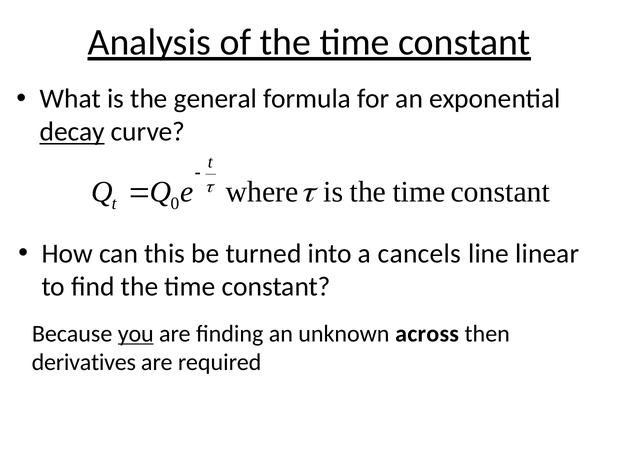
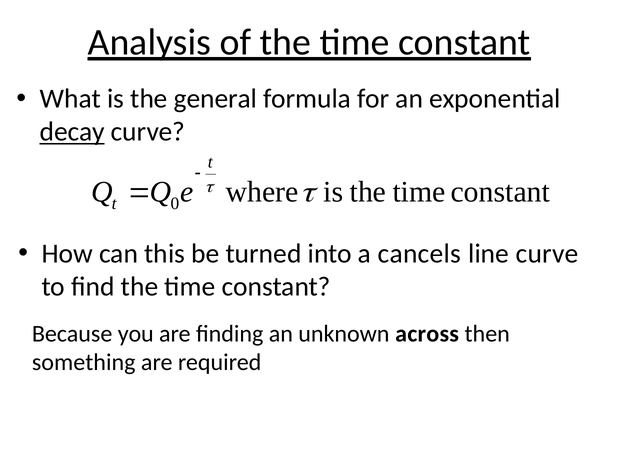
line linear: linear -> curve
you underline: present -> none
derivatives: derivatives -> something
